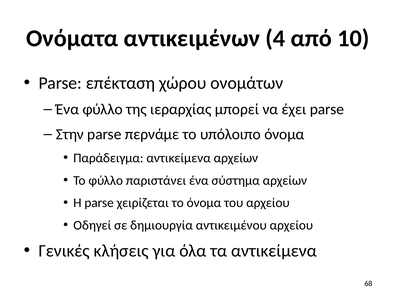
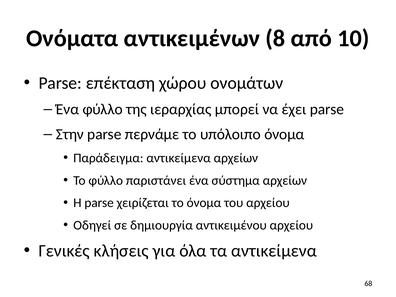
4: 4 -> 8
